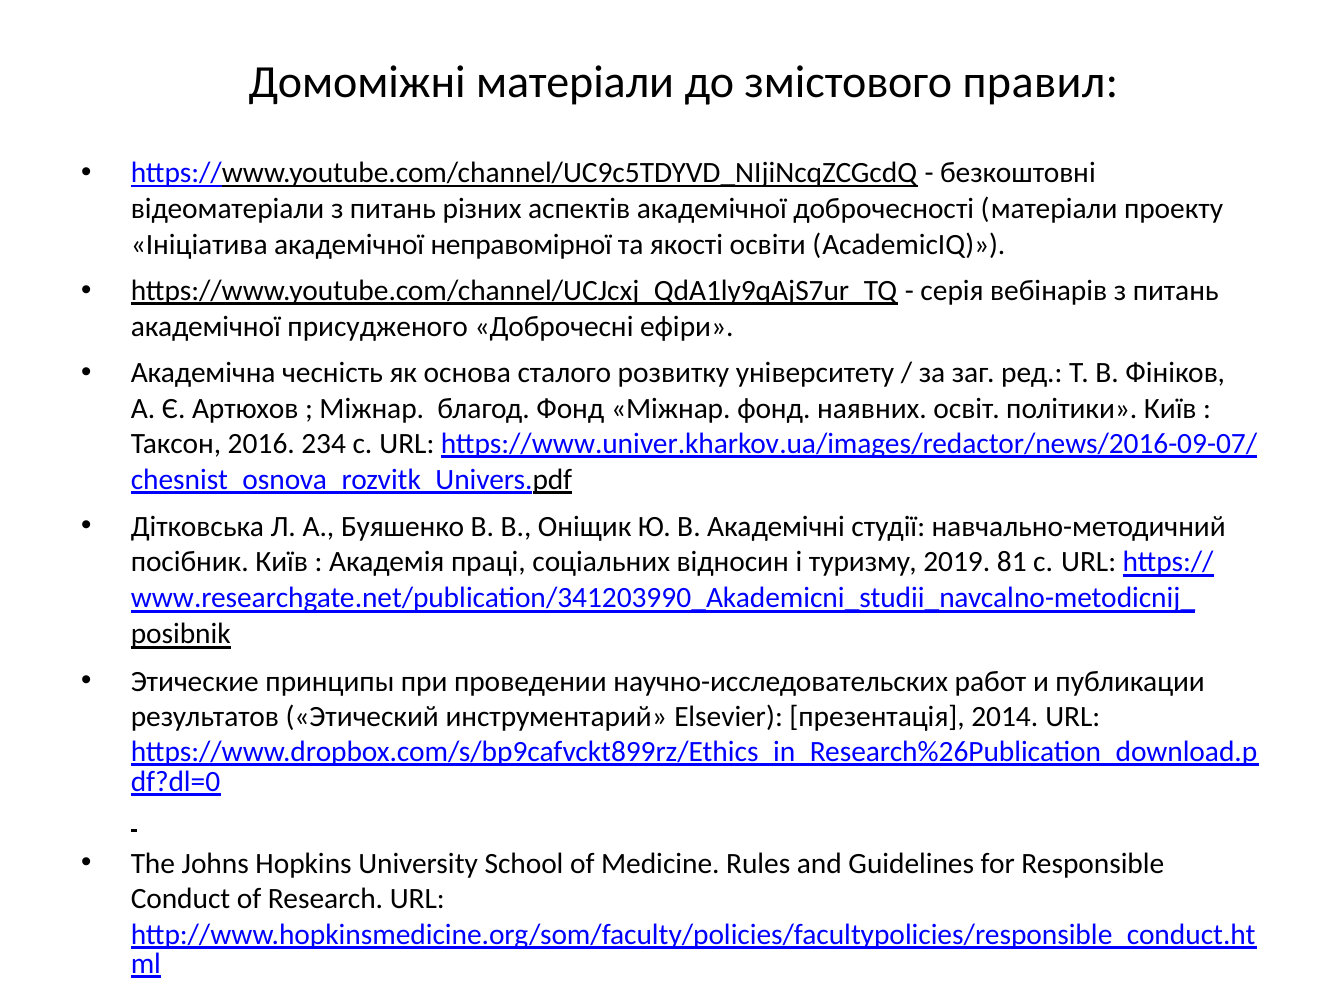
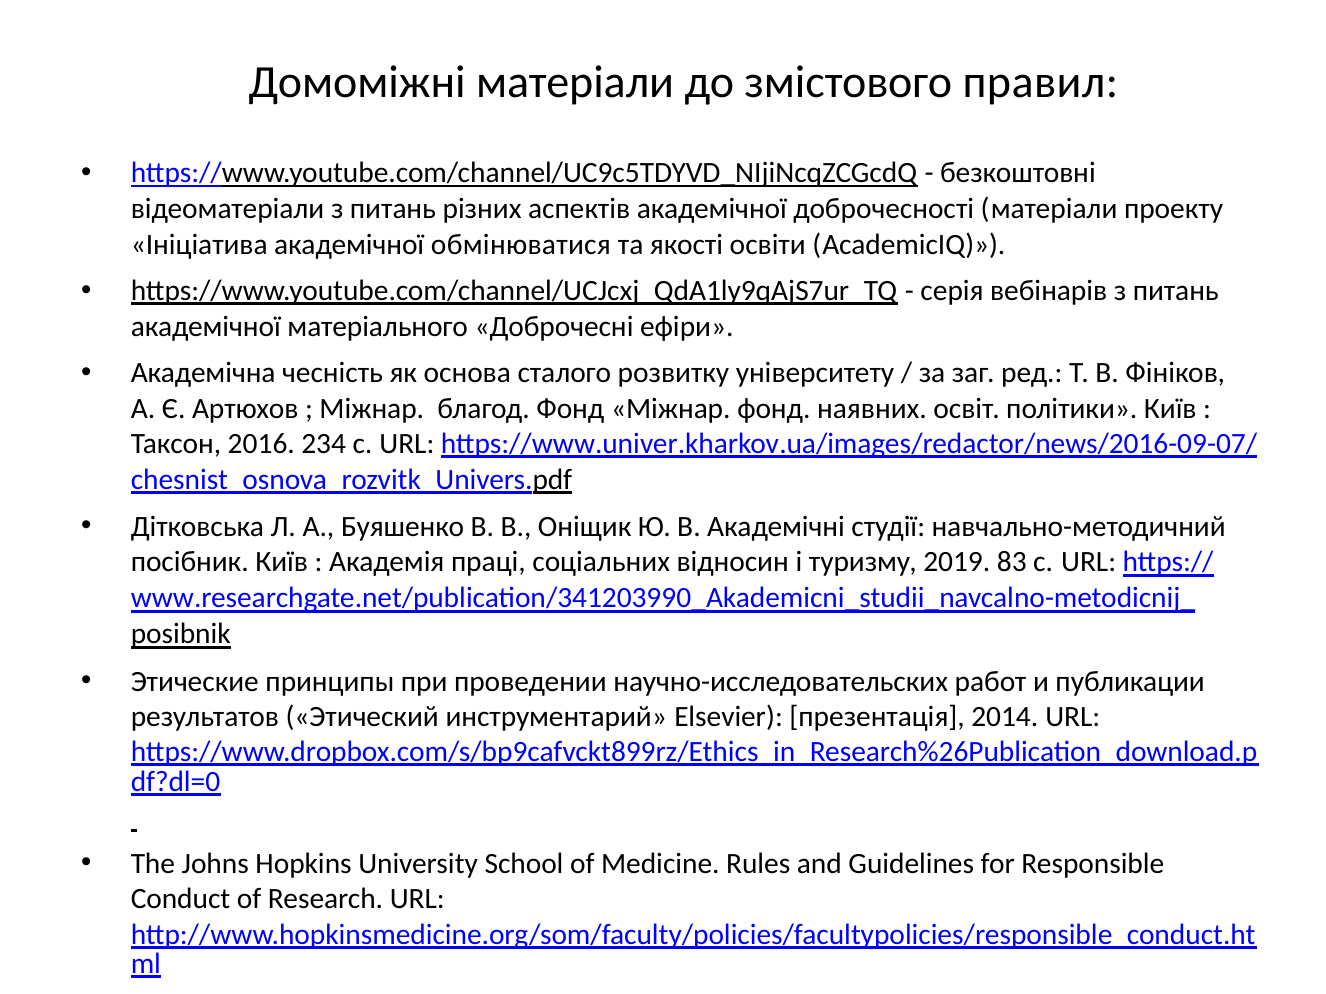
неправомірної: неправомірної -> обмінюватися
присудженого: присудженого -> матеріального
81: 81 -> 83
